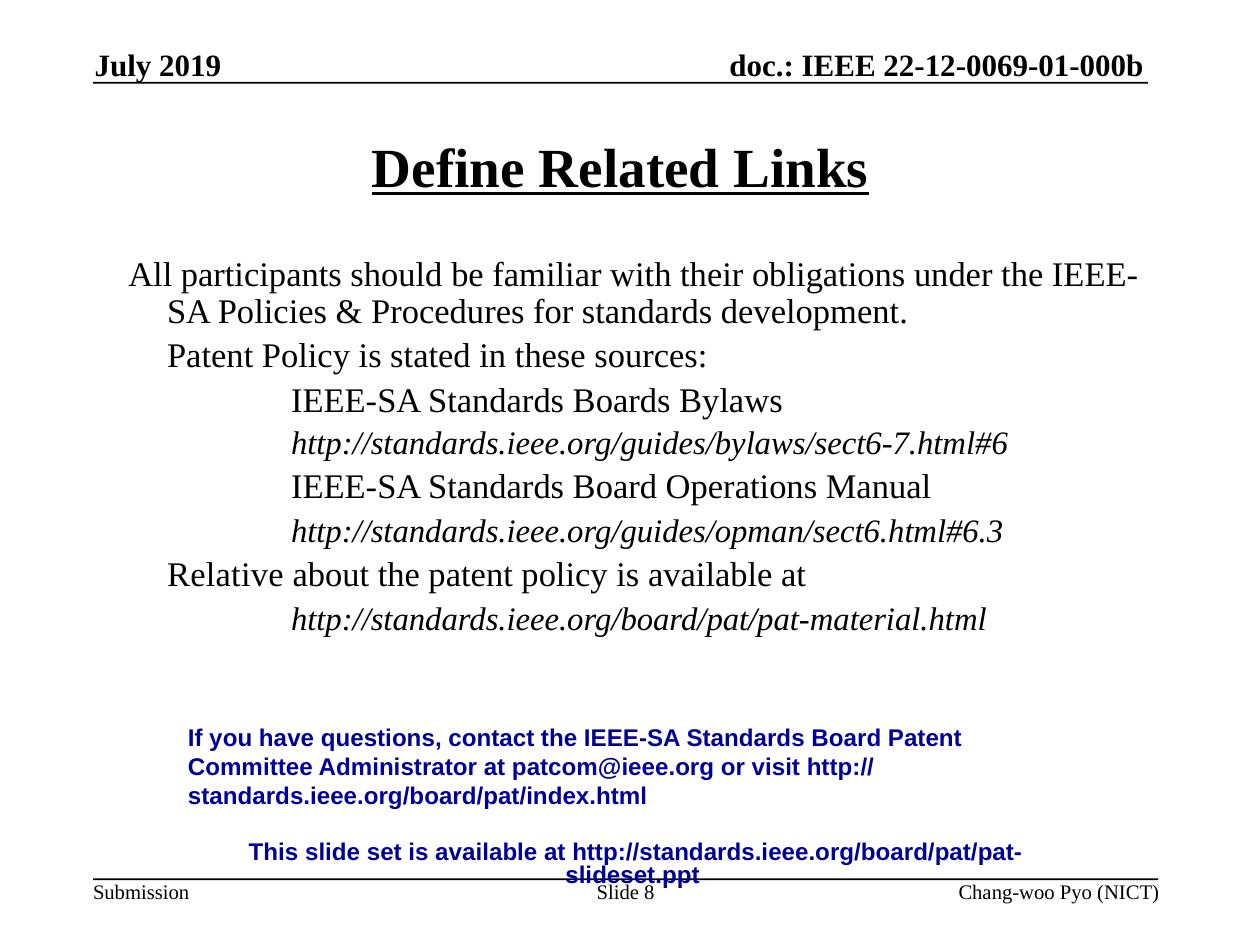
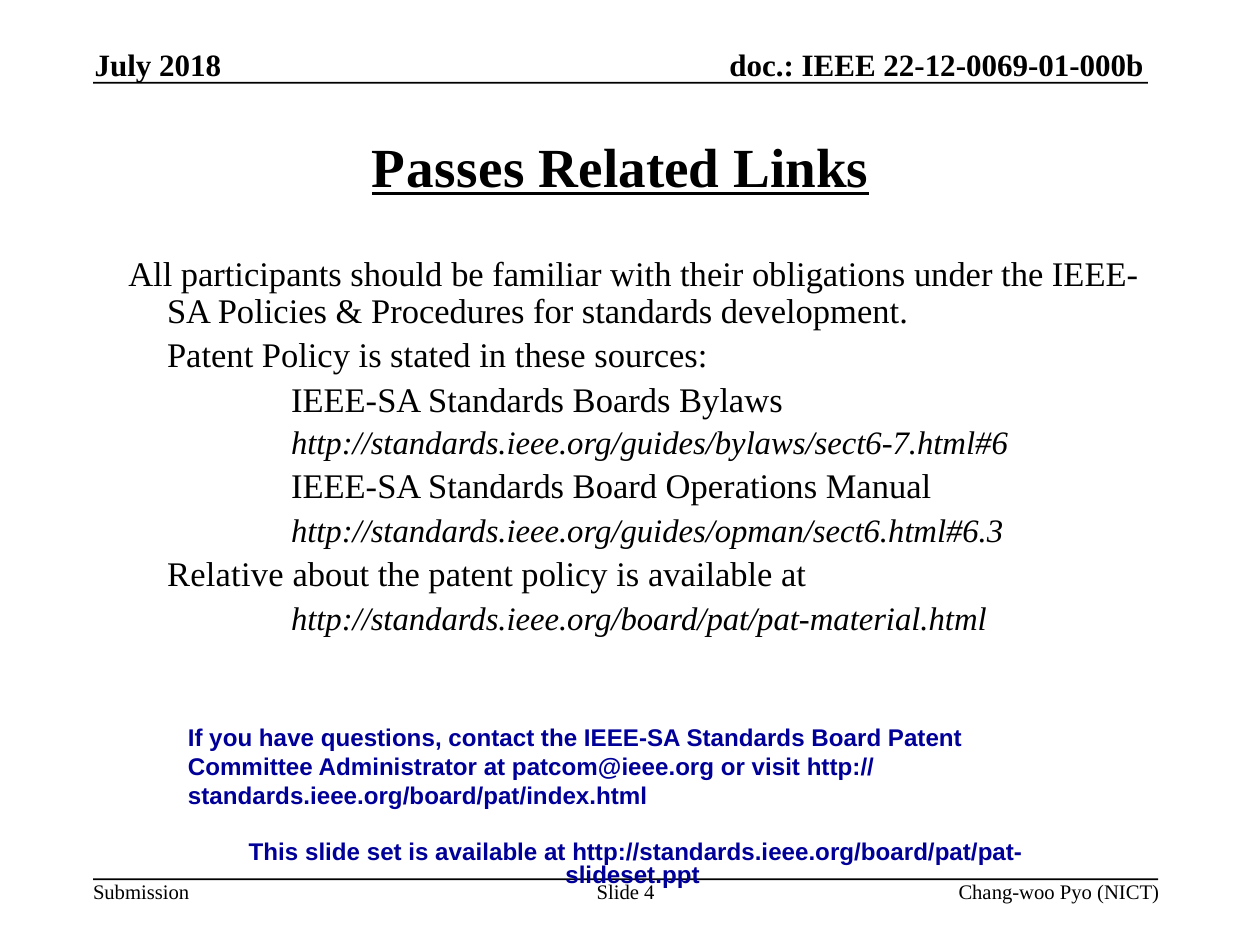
2019: 2019 -> 2018
Define: Define -> Passes
8: 8 -> 4
